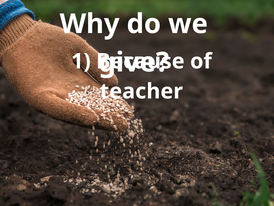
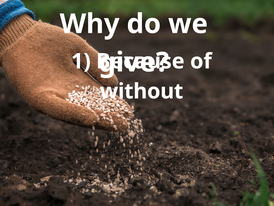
teacher: teacher -> without
